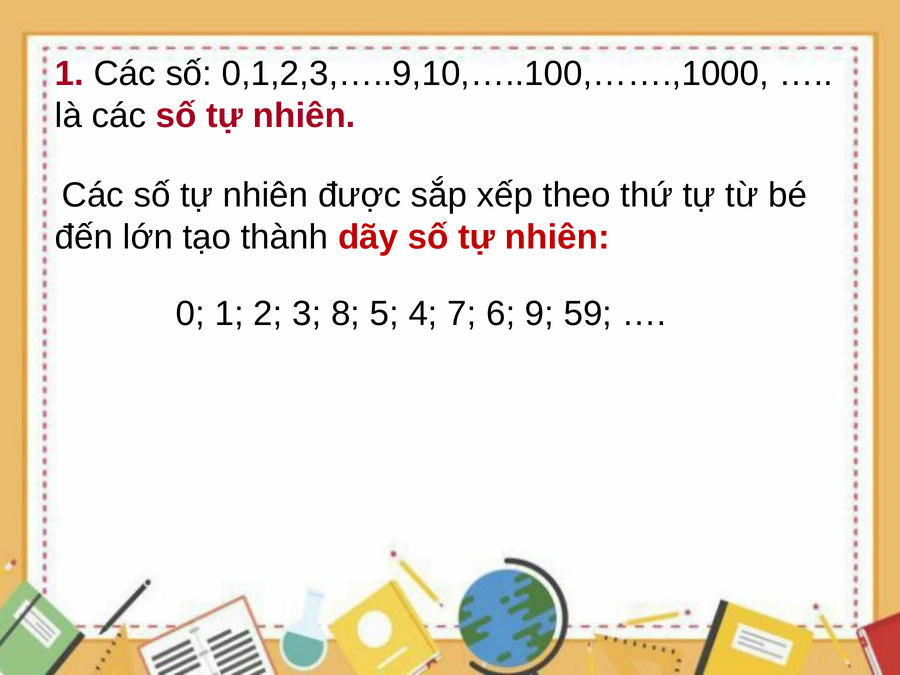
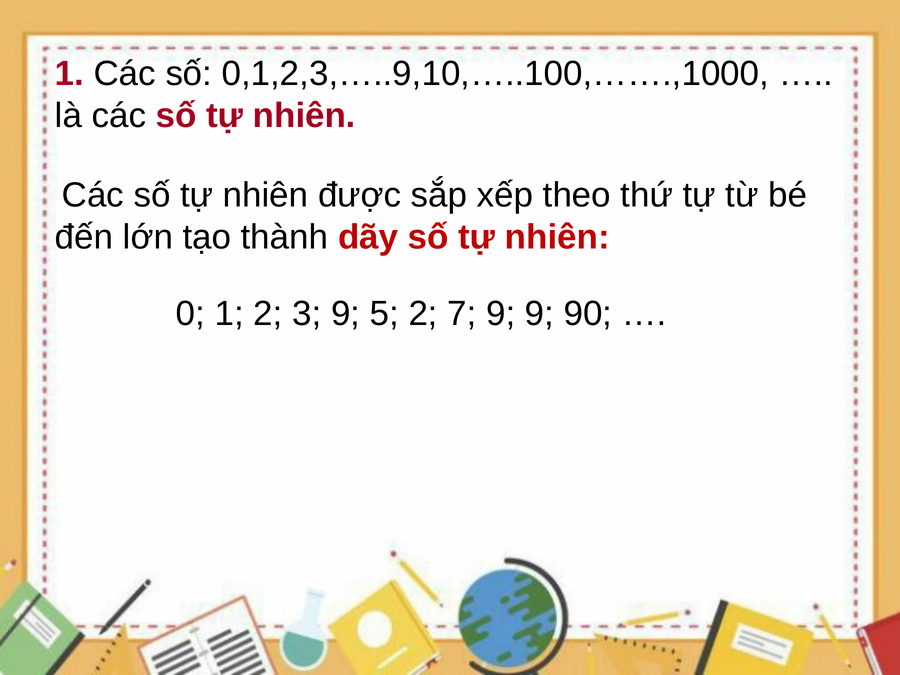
3 8: 8 -> 9
5 4: 4 -> 2
7 6: 6 -> 9
59: 59 -> 90
